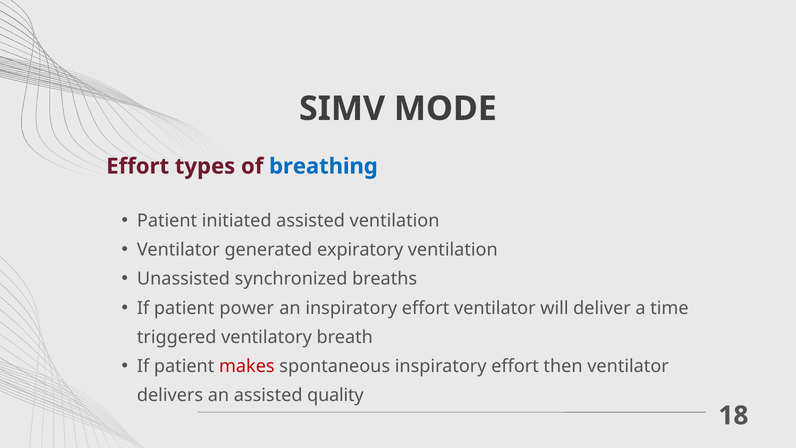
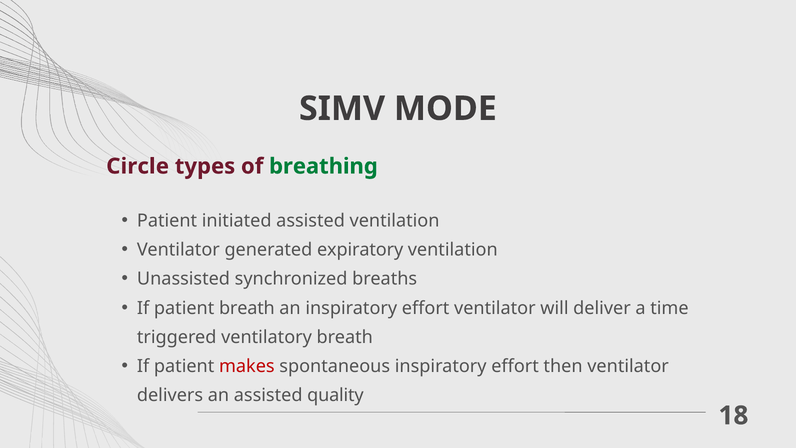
Effort at (138, 166): Effort -> Circle
breathing colour: blue -> green
power at (247, 308): power -> breath
